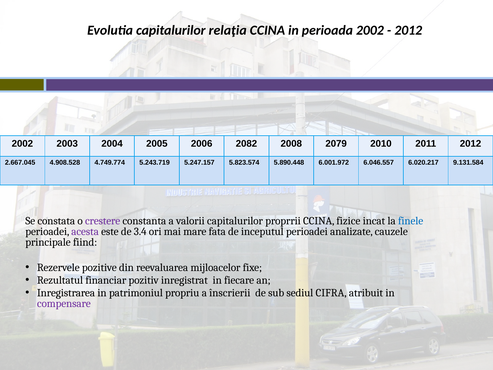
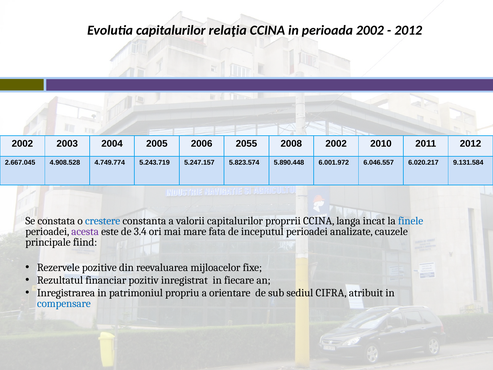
2082: 2082 -> 2055
2008 2079: 2079 -> 2002
crestere colour: purple -> blue
fizice: fizice -> langa
înscrierii: înscrierii -> orientare
compensare colour: purple -> blue
